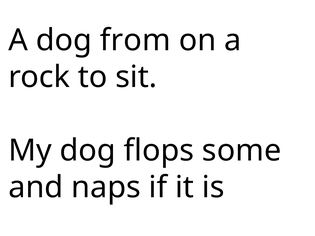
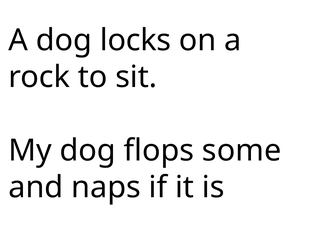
from: from -> locks
